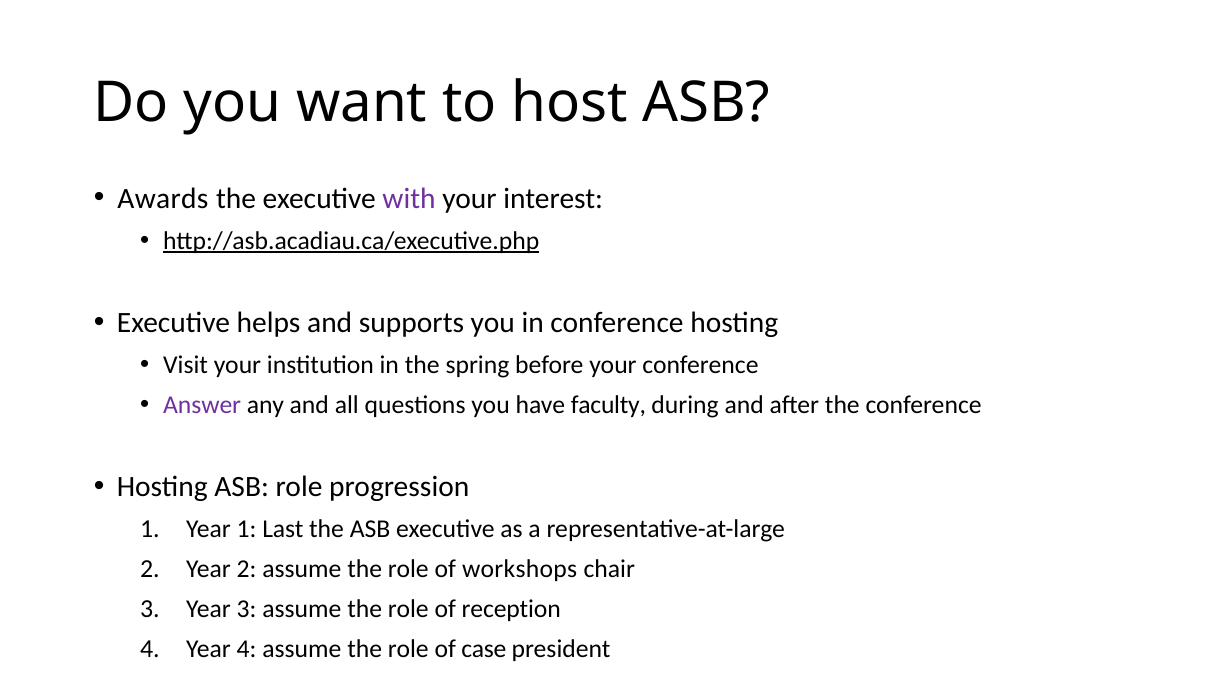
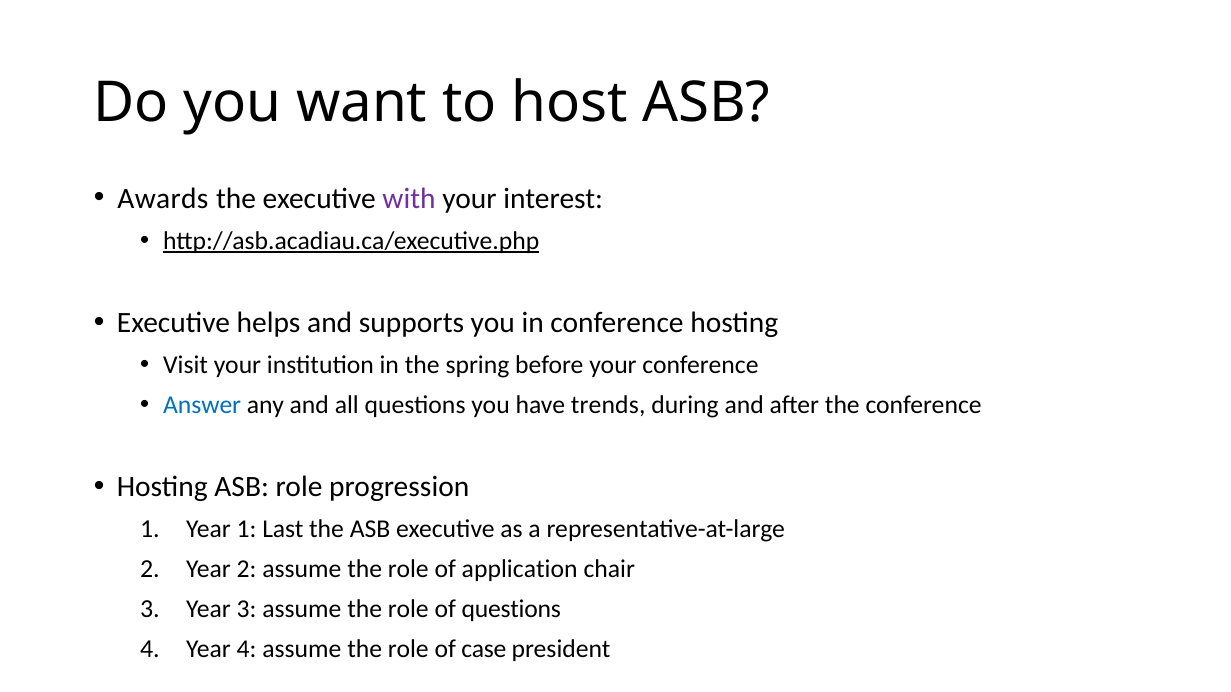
Answer colour: purple -> blue
faculty: faculty -> trends
workshops: workshops -> application
of reception: reception -> questions
